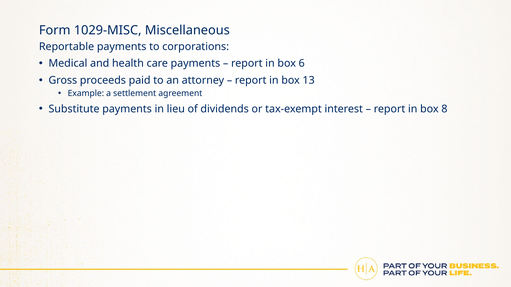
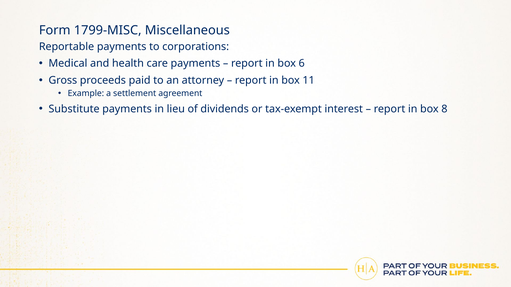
1029-MISC: 1029-MISC -> 1799-MISC
13: 13 -> 11
